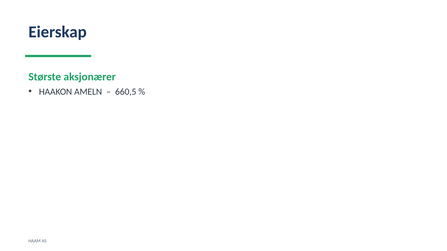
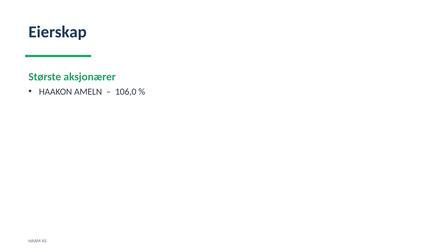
660,5: 660,5 -> 106,0
